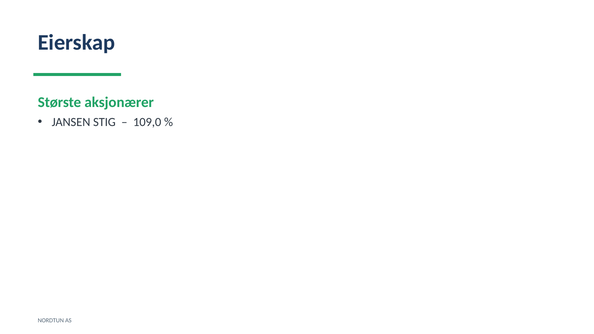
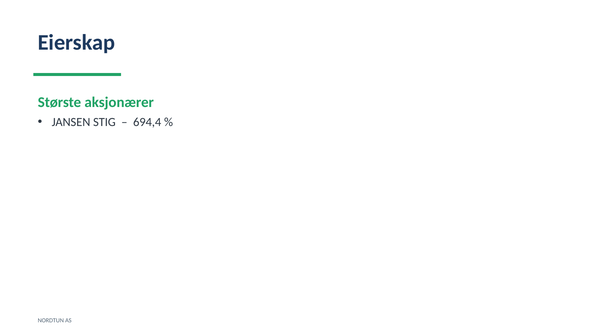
109,0: 109,0 -> 694,4
